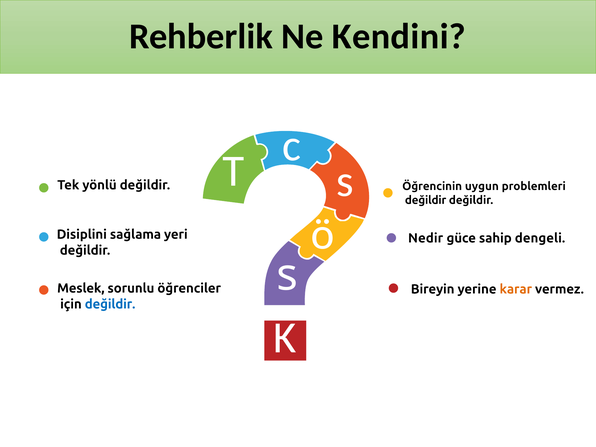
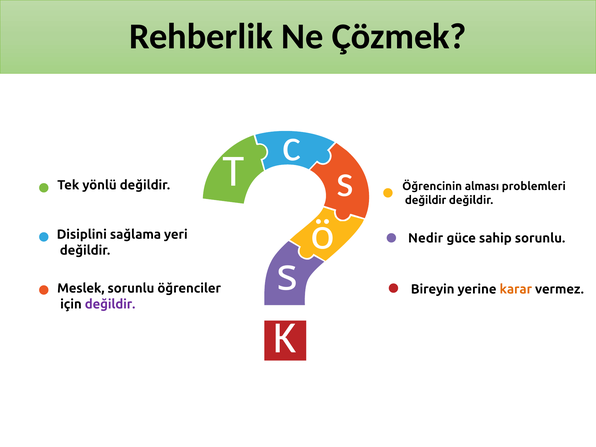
Kendini: Kendini -> Çözmek
uygun: uygun -> alması
sahip dengeli: dengeli -> sorunlu
değildir at (110, 304) colour: blue -> purple
